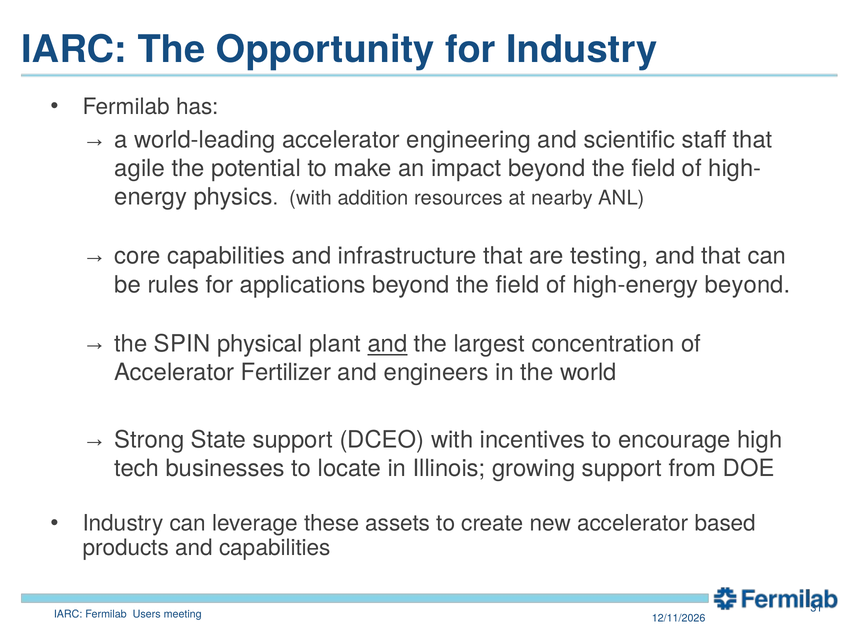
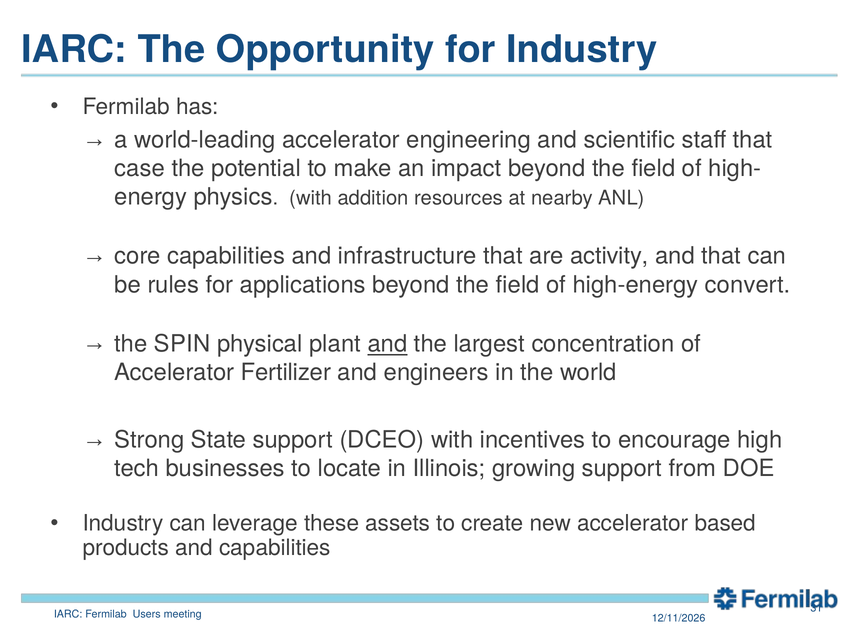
agile: agile -> case
testing: testing -> activity
high-energy beyond: beyond -> convert
